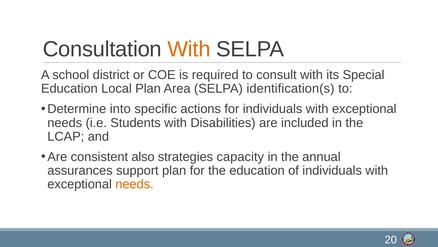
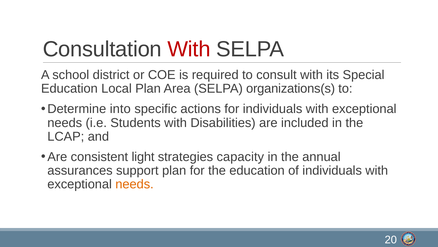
With at (189, 49) colour: orange -> red
identification(s: identification(s -> organizations(s
also: also -> light
